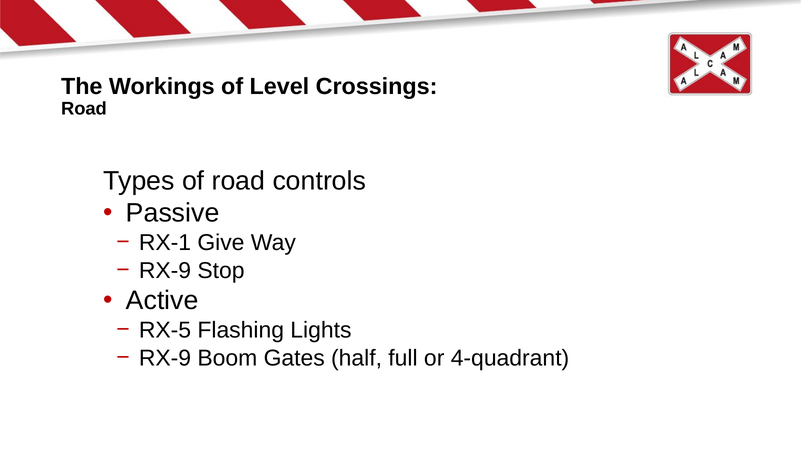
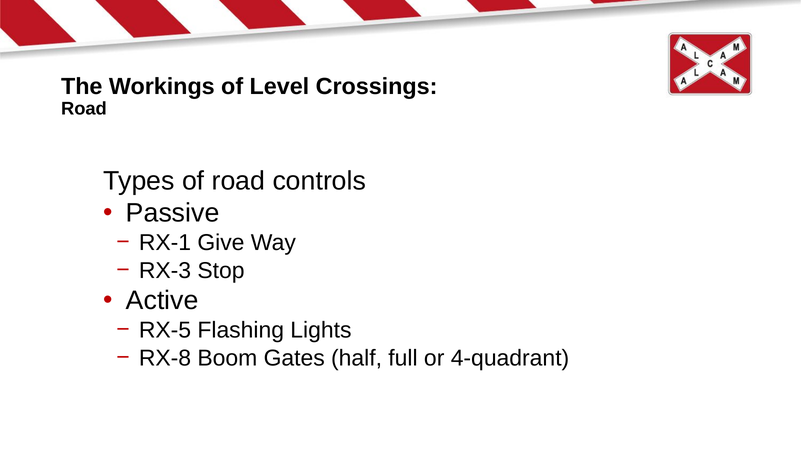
RX-9 at (165, 271): RX-9 -> RX-3
RX-9 at (165, 359): RX-9 -> RX-8
